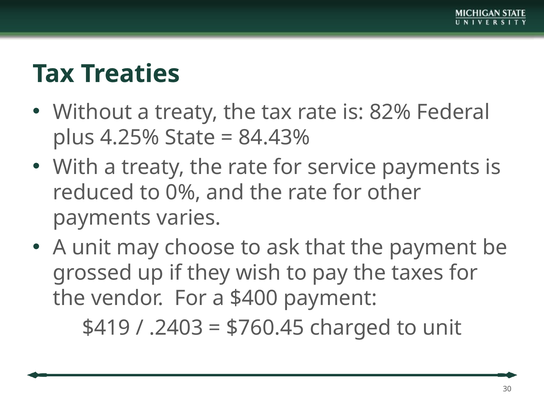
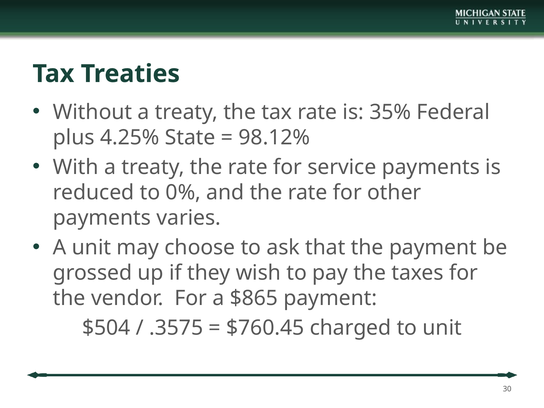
82%: 82% -> 35%
84.43%: 84.43% -> 98.12%
$400: $400 -> $865
$419: $419 -> $504
.2403: .2403 -> .3575
